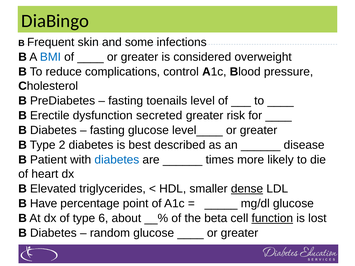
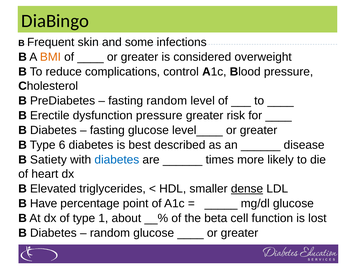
BMI colour: blue -> orange
fasting toenails: toenails -> random
dysfunction secreted: secreted -> pressure
2: 2 -> 6
Patient: Patient -> Satiety
6: 6 -> 1
function underline: present -> none
